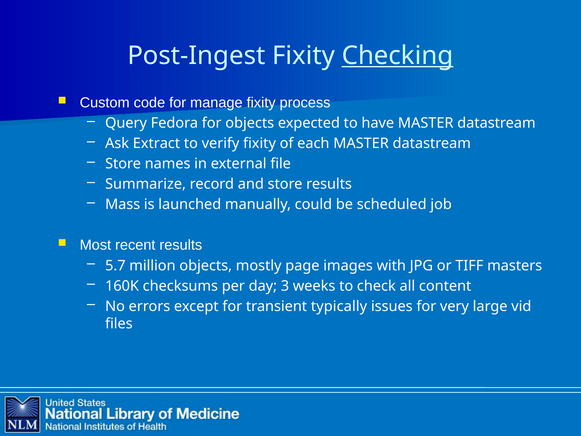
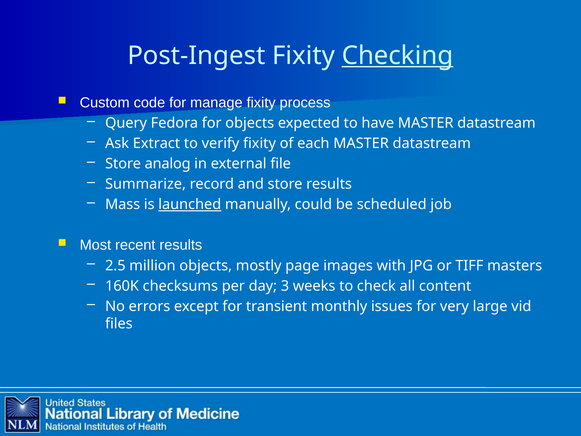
names: names -> analog
launched underline: none -> present
5.7: 5.7 -> 2.5
typically: typically -> monthly
